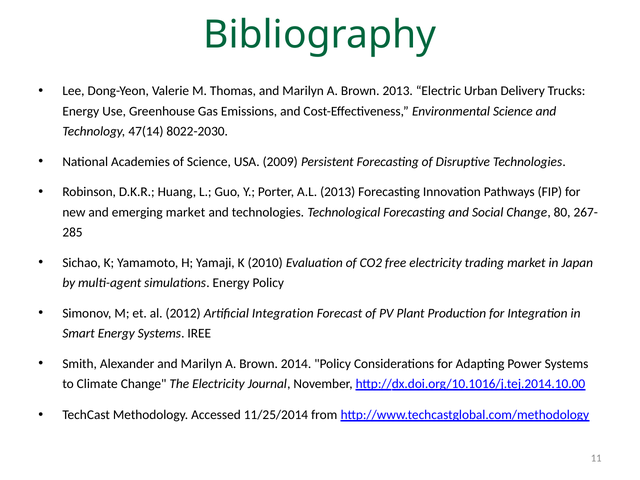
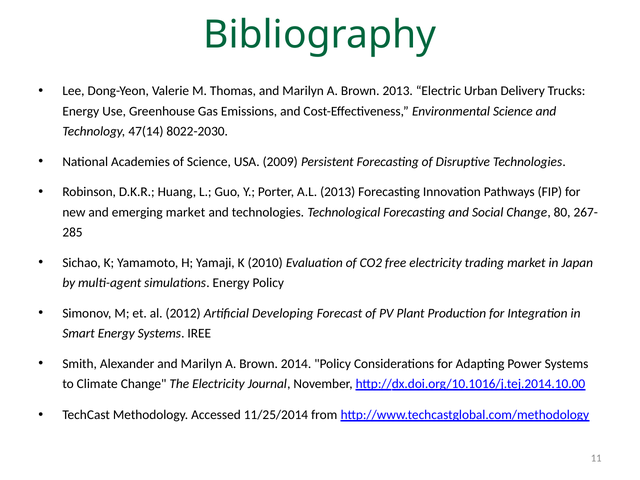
Artificial Integration: Integration -> Developing
